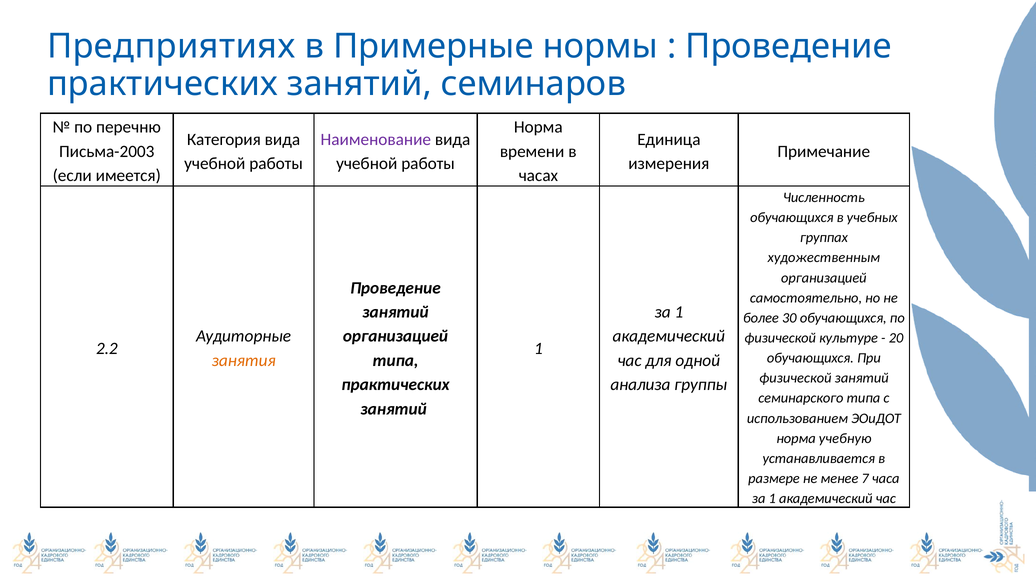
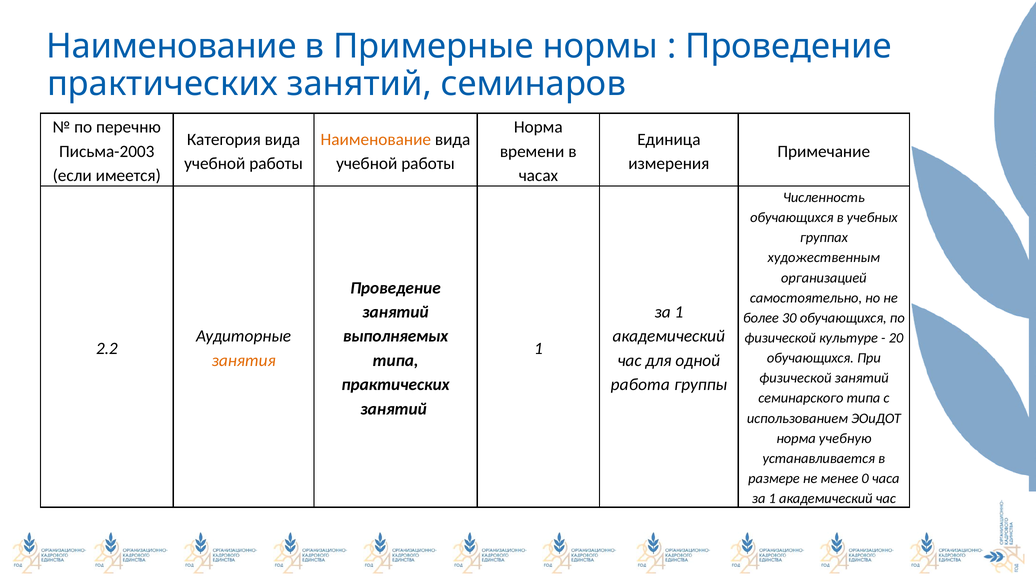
Предприятиях at (171, 46): Предприятиях -> Наименование
Наименование at (376, 139) colour: purple -> orange
организацией at (396, 336): организацией -> выполняемых
анализа: анализа -> работа
7: 7 -> 0
